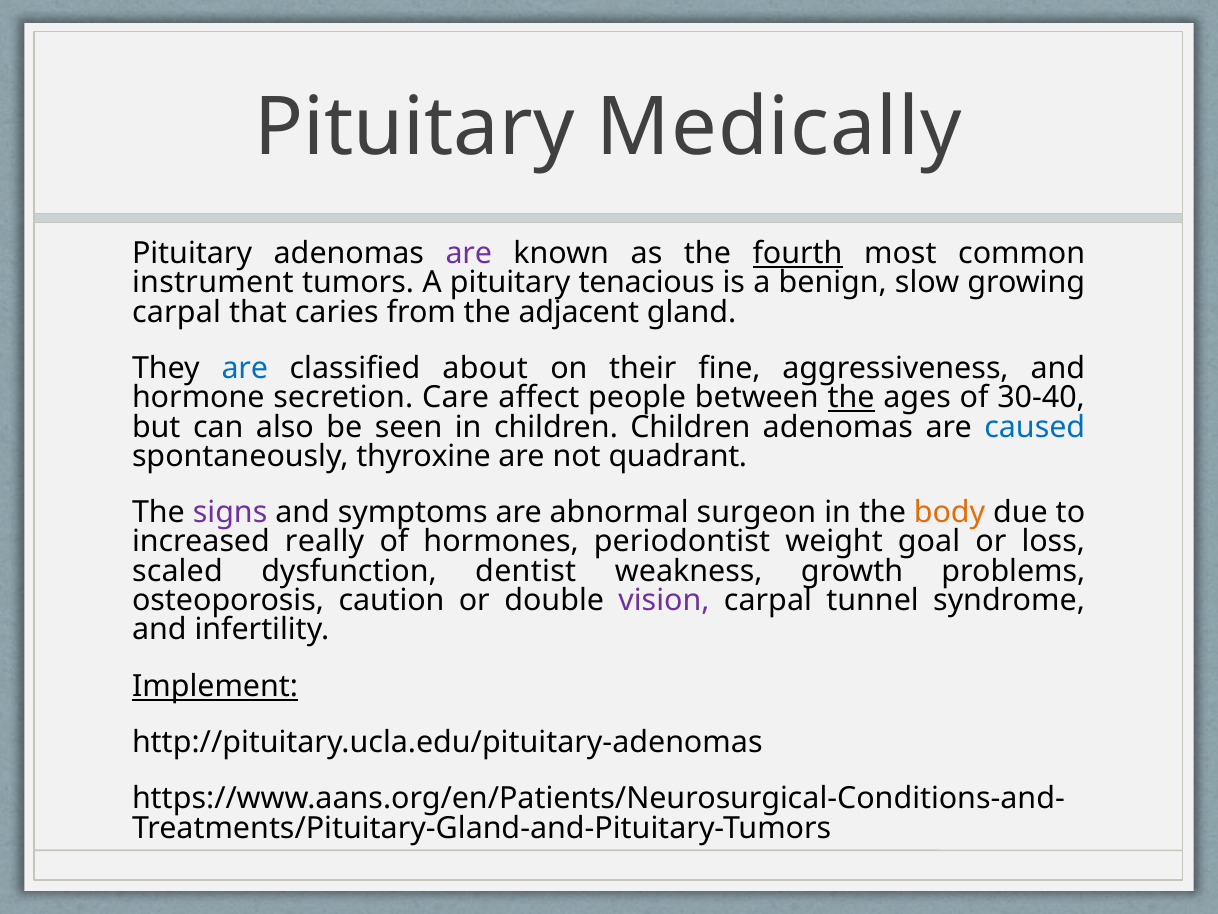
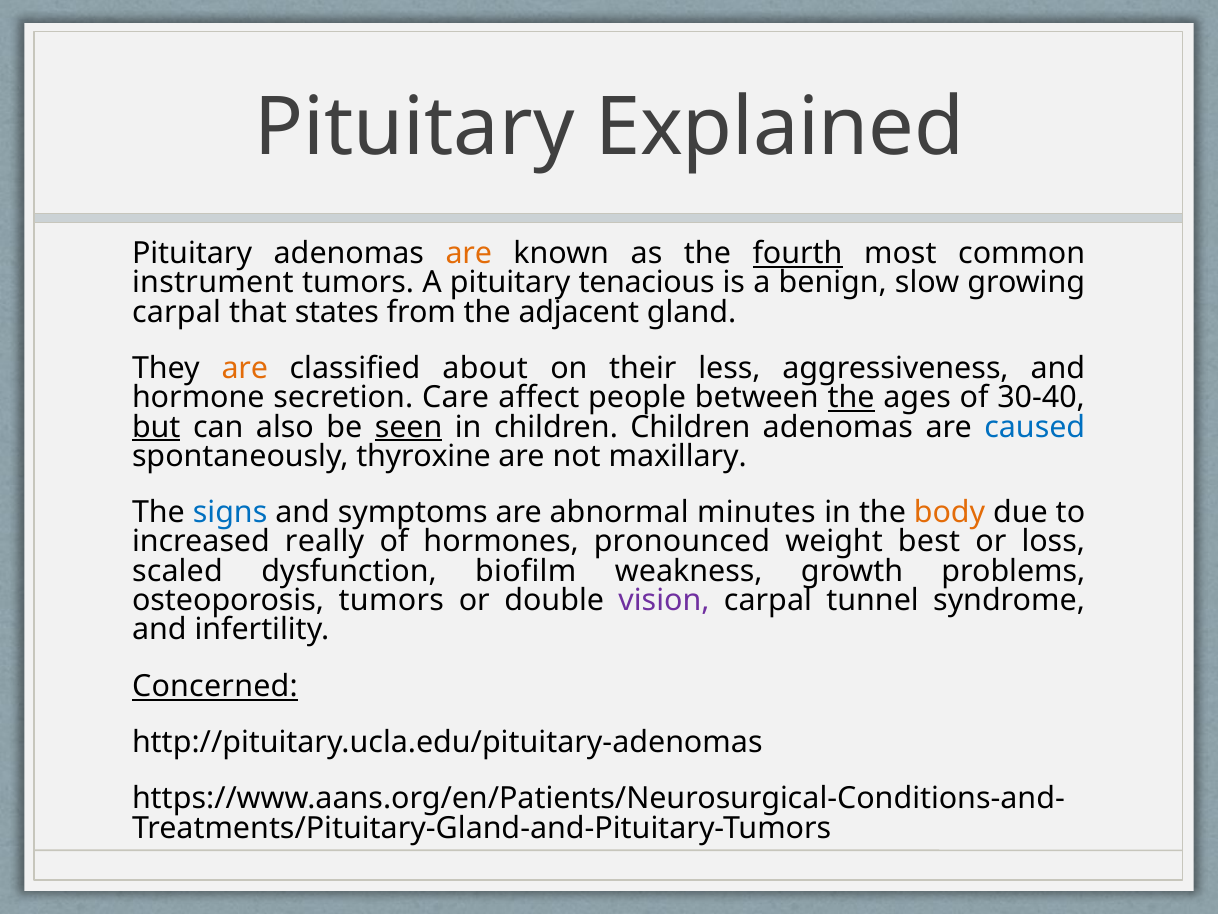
Medically: Medically -> Explained
are at (469, 253) colour: purple -> orange
caries: caries -> states
are at (245, 368) colour: blue -> orange
fine: fine -> less
but underline: none -> present
seen underline: none -> present
quadrant: quadrant -> maxillary
signs colour: purple -> blue
surgeon: surgeon -> minutes
periodontist: periodontist -> pronounced
goal: goal -> best
dentist: dentist -> biofilm
osteoporosis caution: caution -> tumors
Implement: Implement -> Concerned
